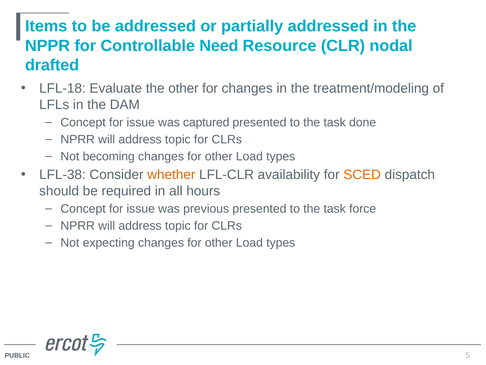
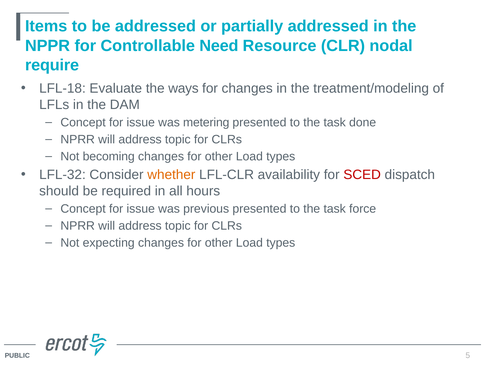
drafted: drafted -> require
the other: other -> ways
captured: captured -> metering
LFL-38: LFL-38 -> LFL-32
SCED colour: orange -> red
